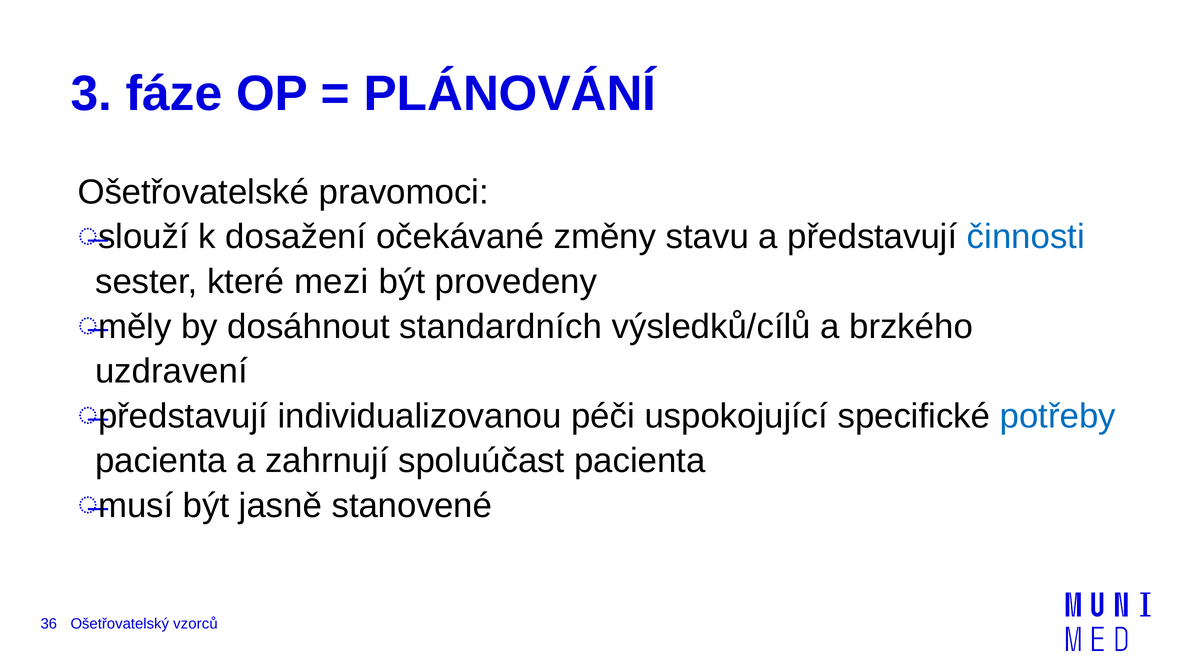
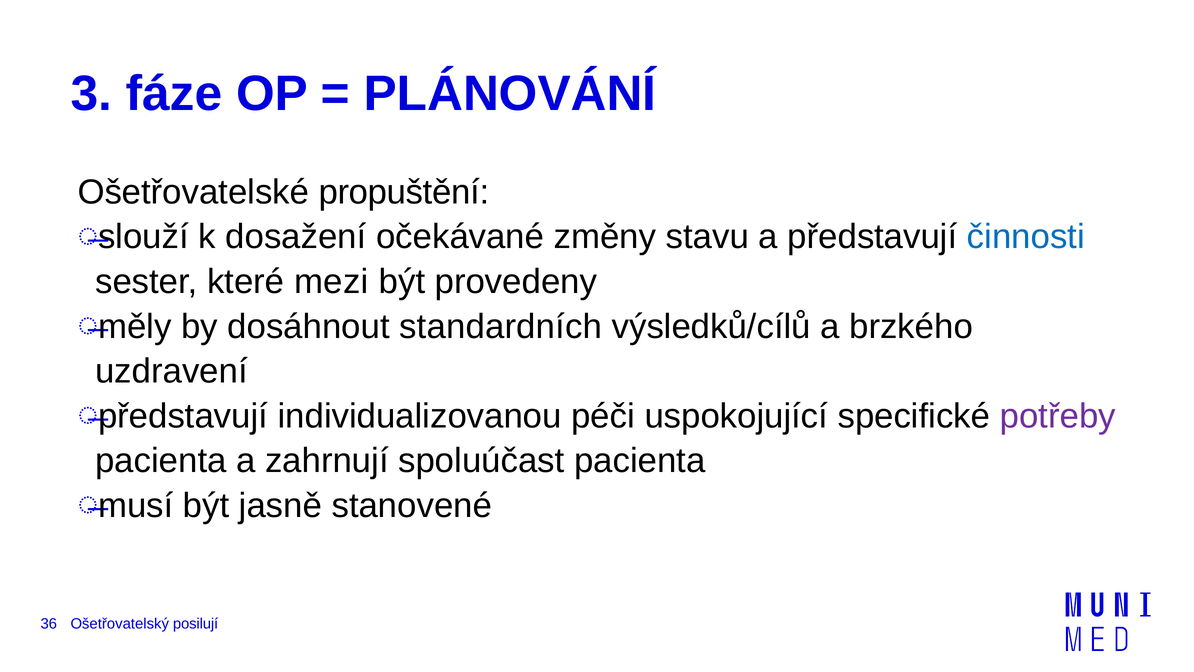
pravomoci: pravomoci -> propuštění
potřeby colour: blue -> purple
vzorců: vzorců -> posilují
